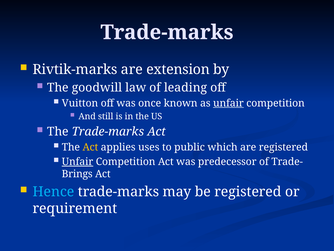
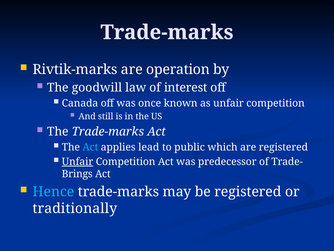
extension: extension -> operation
leading: leading -> interest
Vuitton: Vuitton -> Canada
unfair at (228, 103) underline: present -> none
Act at (90, 147) colour: yellow -> light blue
uses: uses -> lead
requirement: requirement -> traditionally
